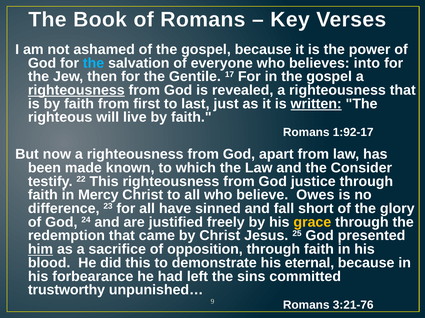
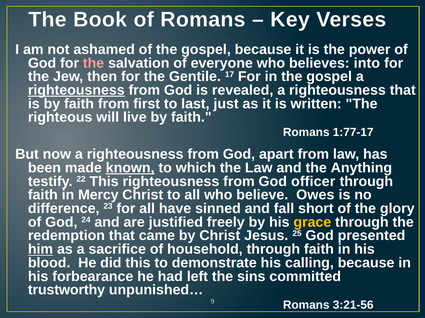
the at (94, 63) colour: light blue -> pink
written underline: present -> none
1:92-17: 1:92-17 -> 1:77-17
known underline: none -> present
Consider: Consider -> Anything
justice: justice -> officer
opposition: opposition -> household
eternal: eternal -> calling
3:21-76: 3:21-76 -> 3:21-56
